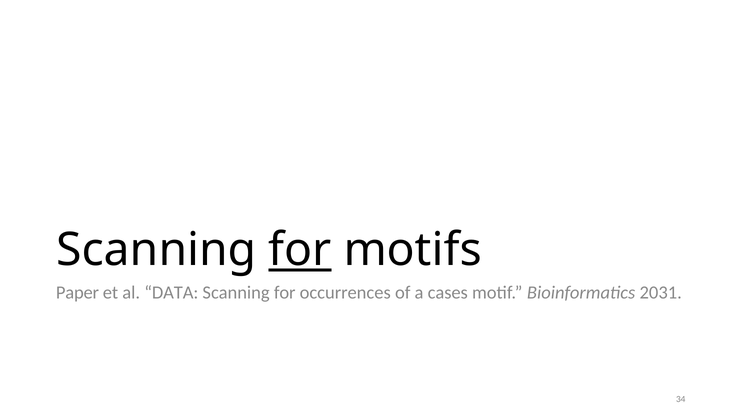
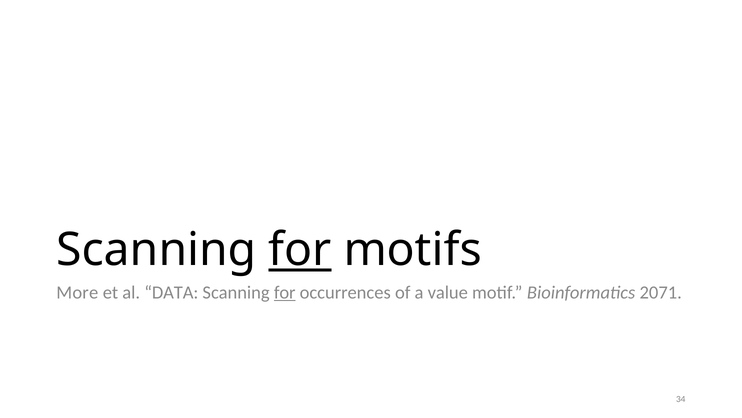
Paper: Paper -> More
for at (285, 292) underline: none -> present
cases: cases -> value
2031: 2031 -> 2071
